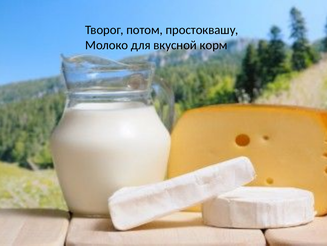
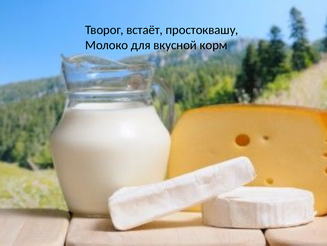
потом: потом -> встаёт
